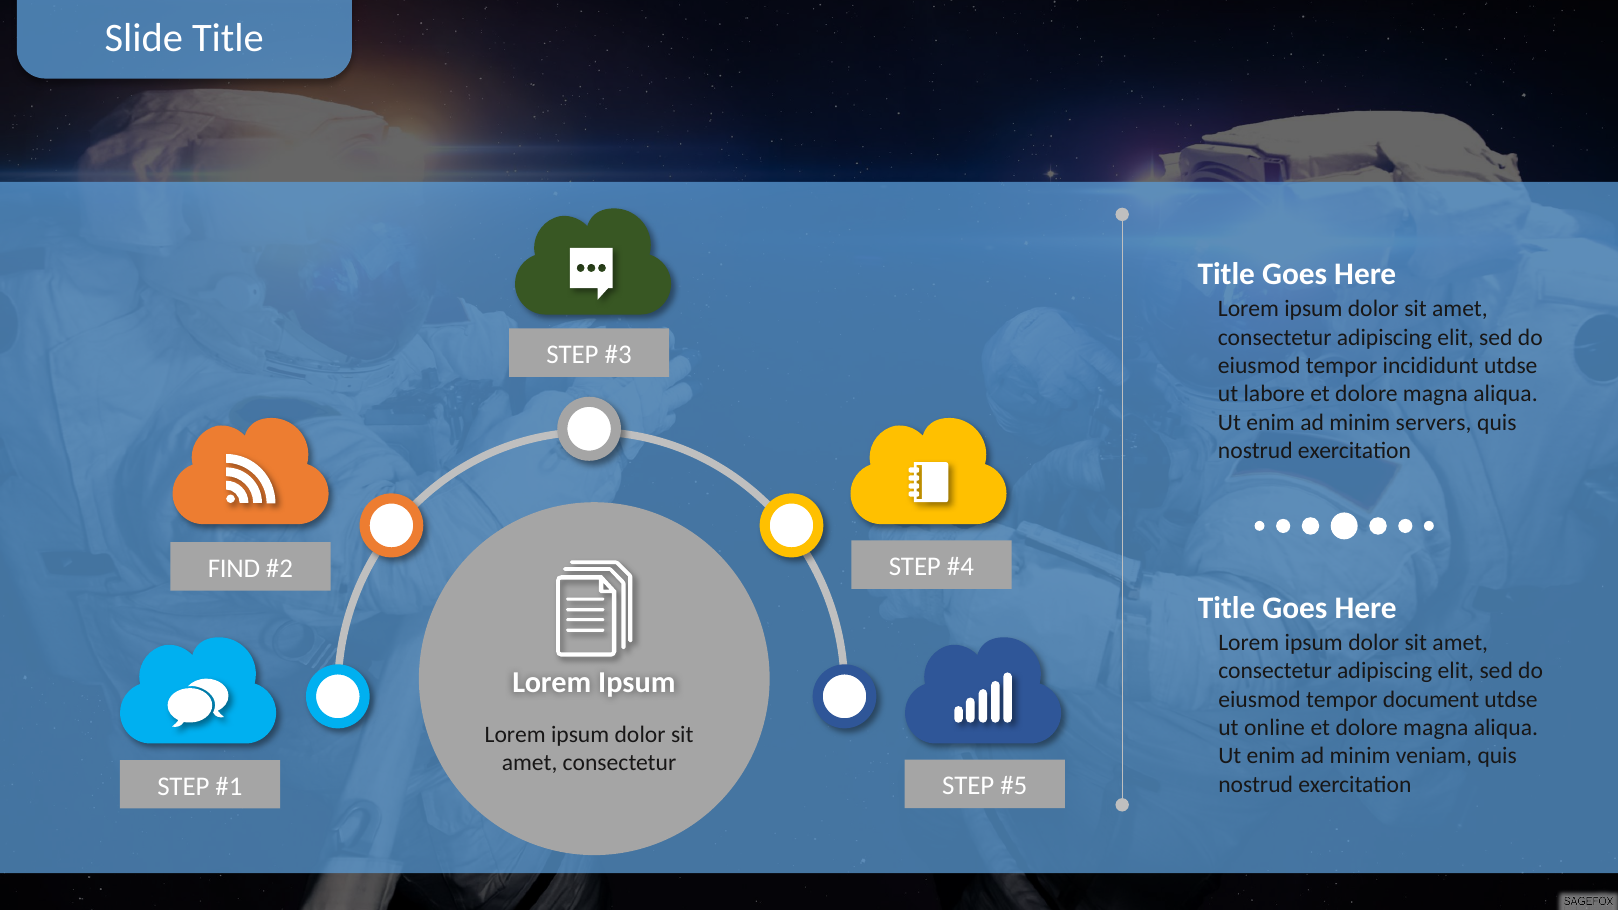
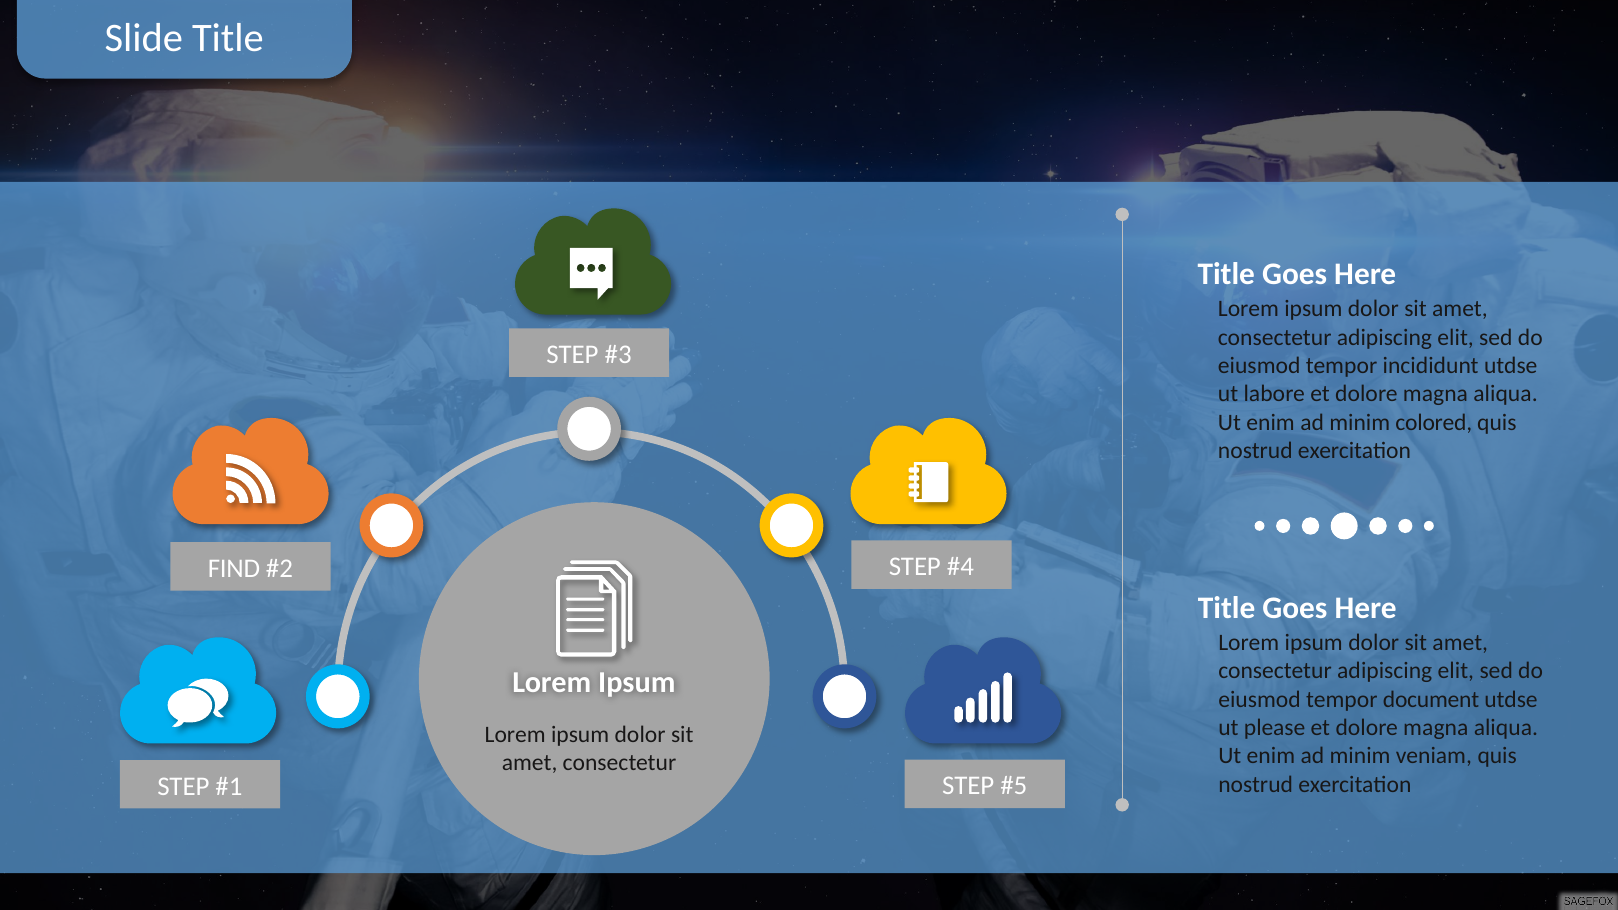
servers: servers -> colored
online: online -> please
